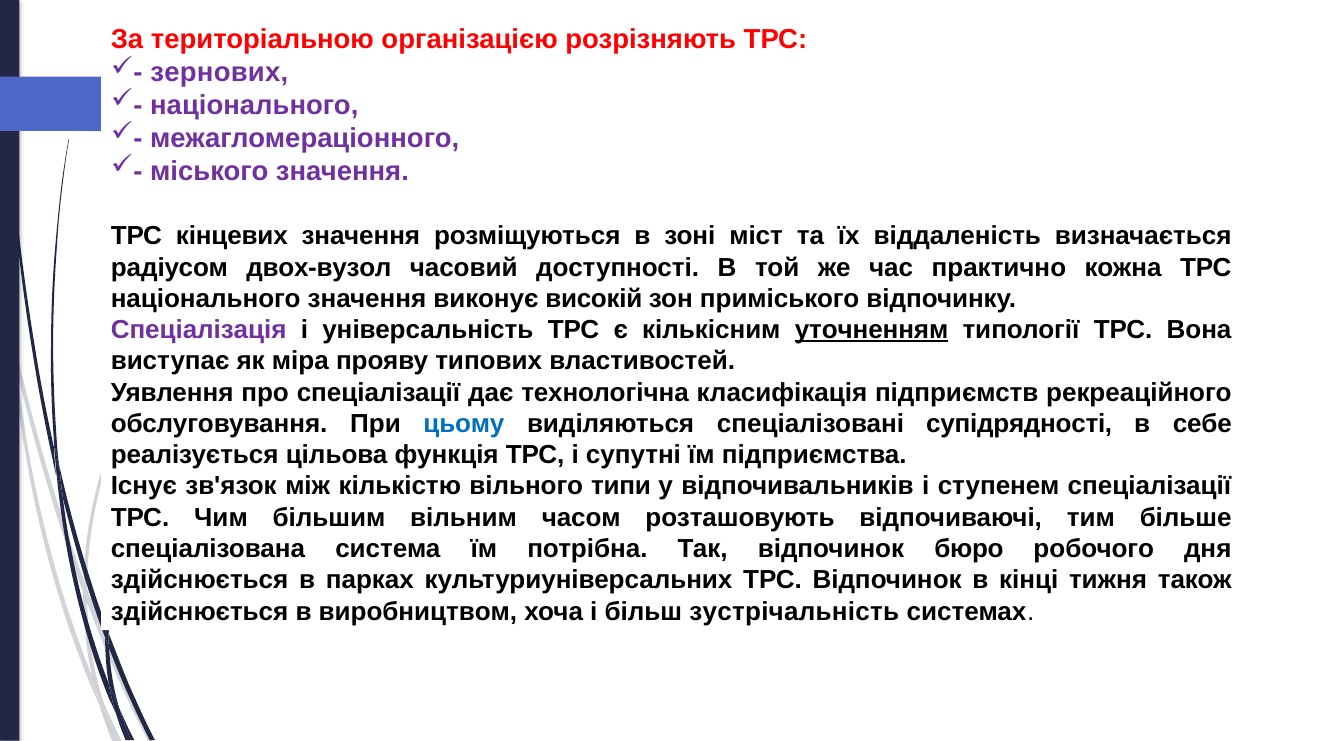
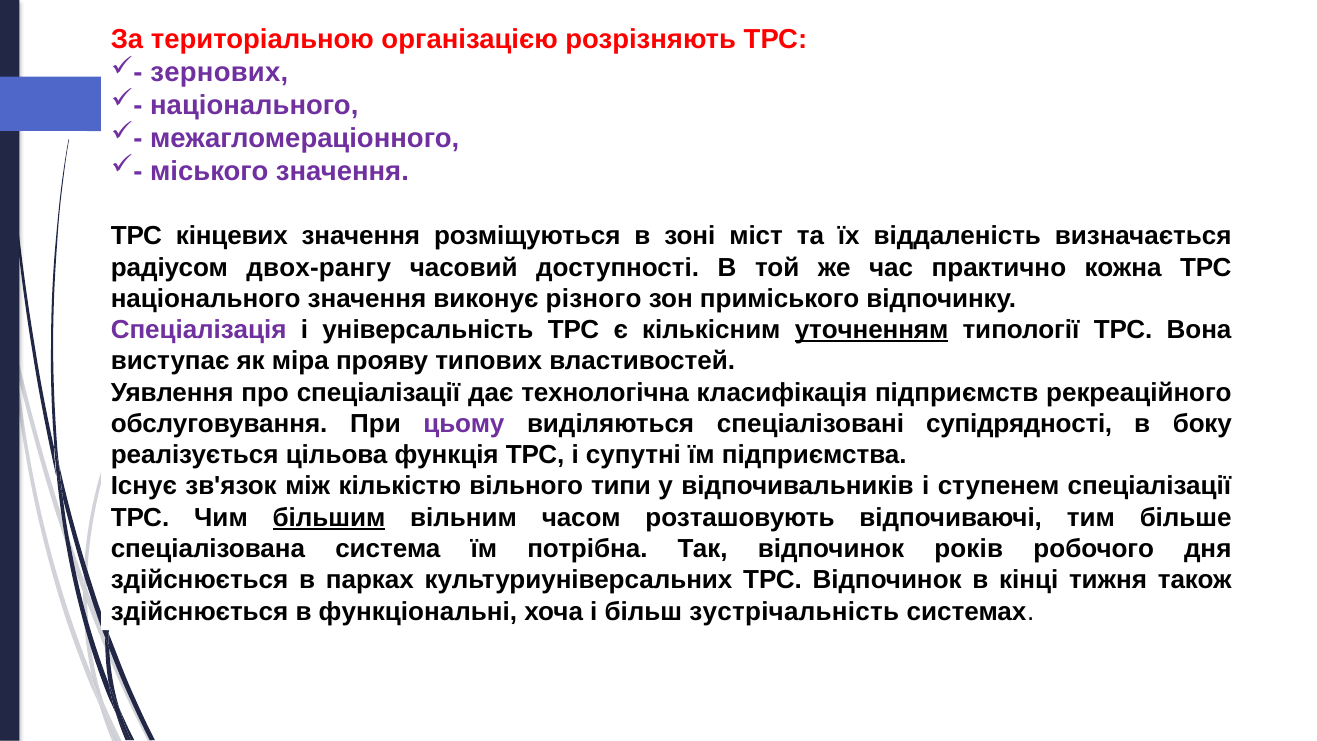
двох-вузол: двох-вузол -> двох-рангу
високій: високій -> різного
цьому colour: blue -> purple
себе: себе -> боку
більшим underline: none -> present
бюро: бюро -> років
виробництвом: виробництвом -> функціональні
